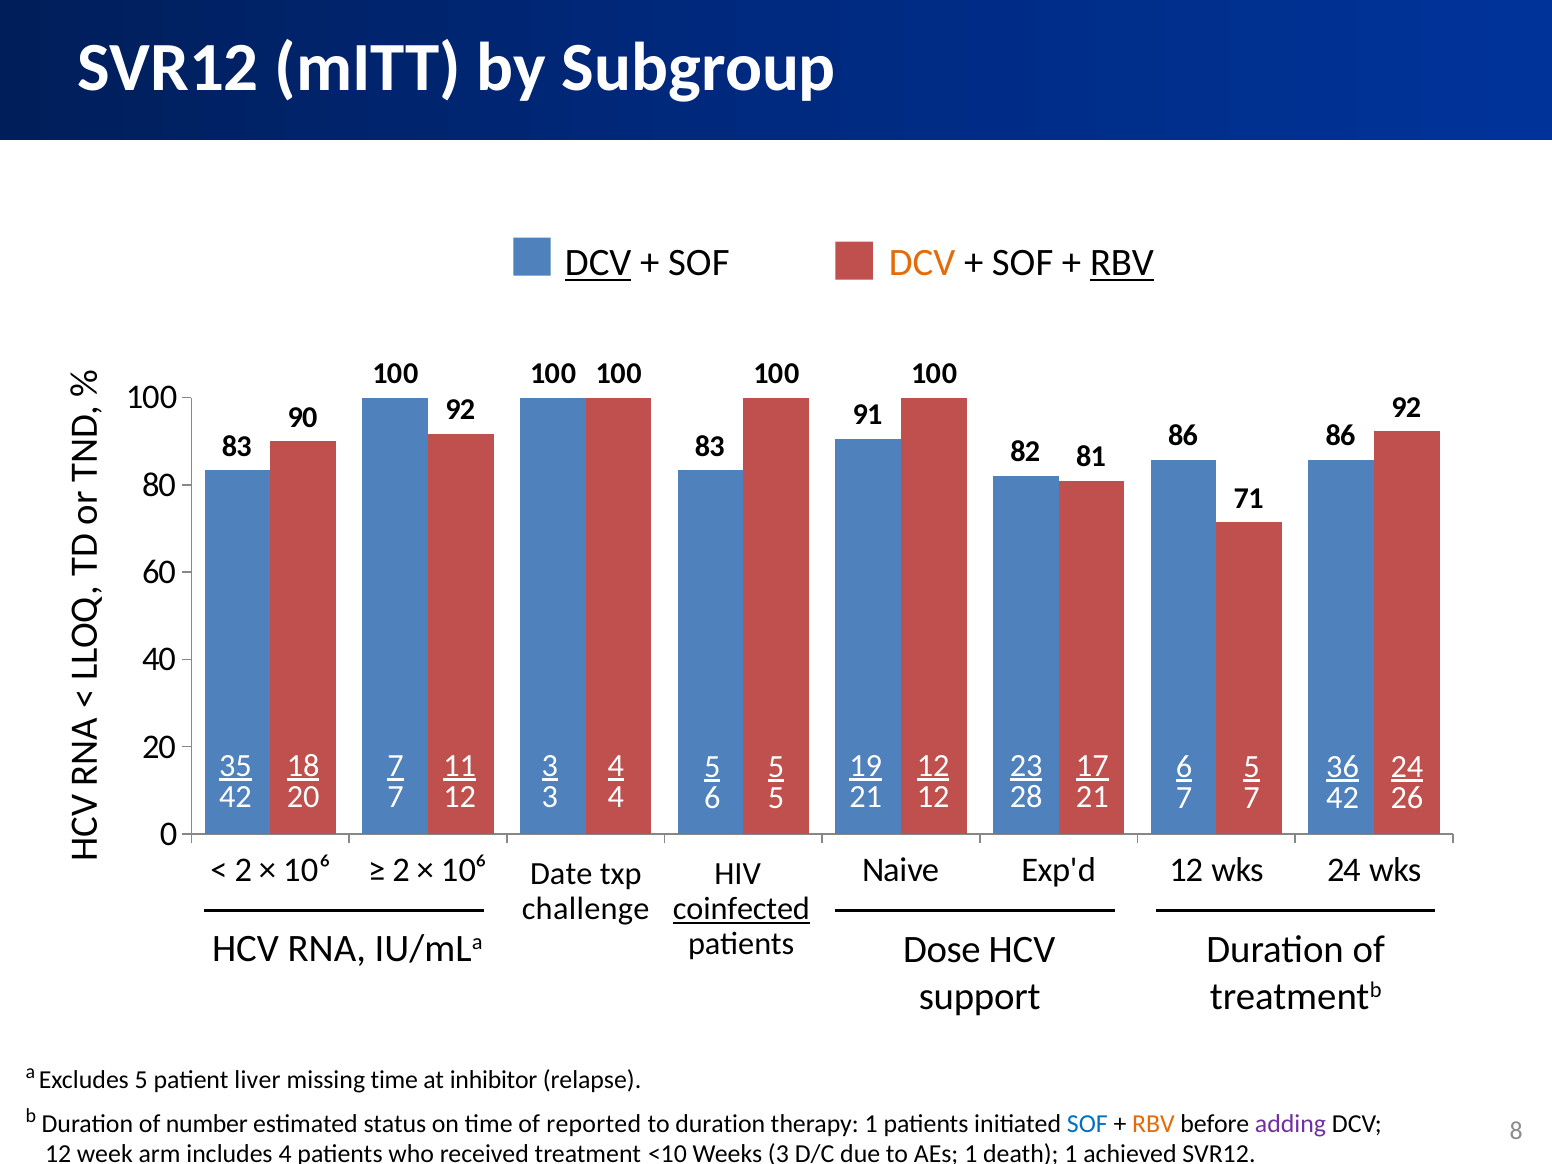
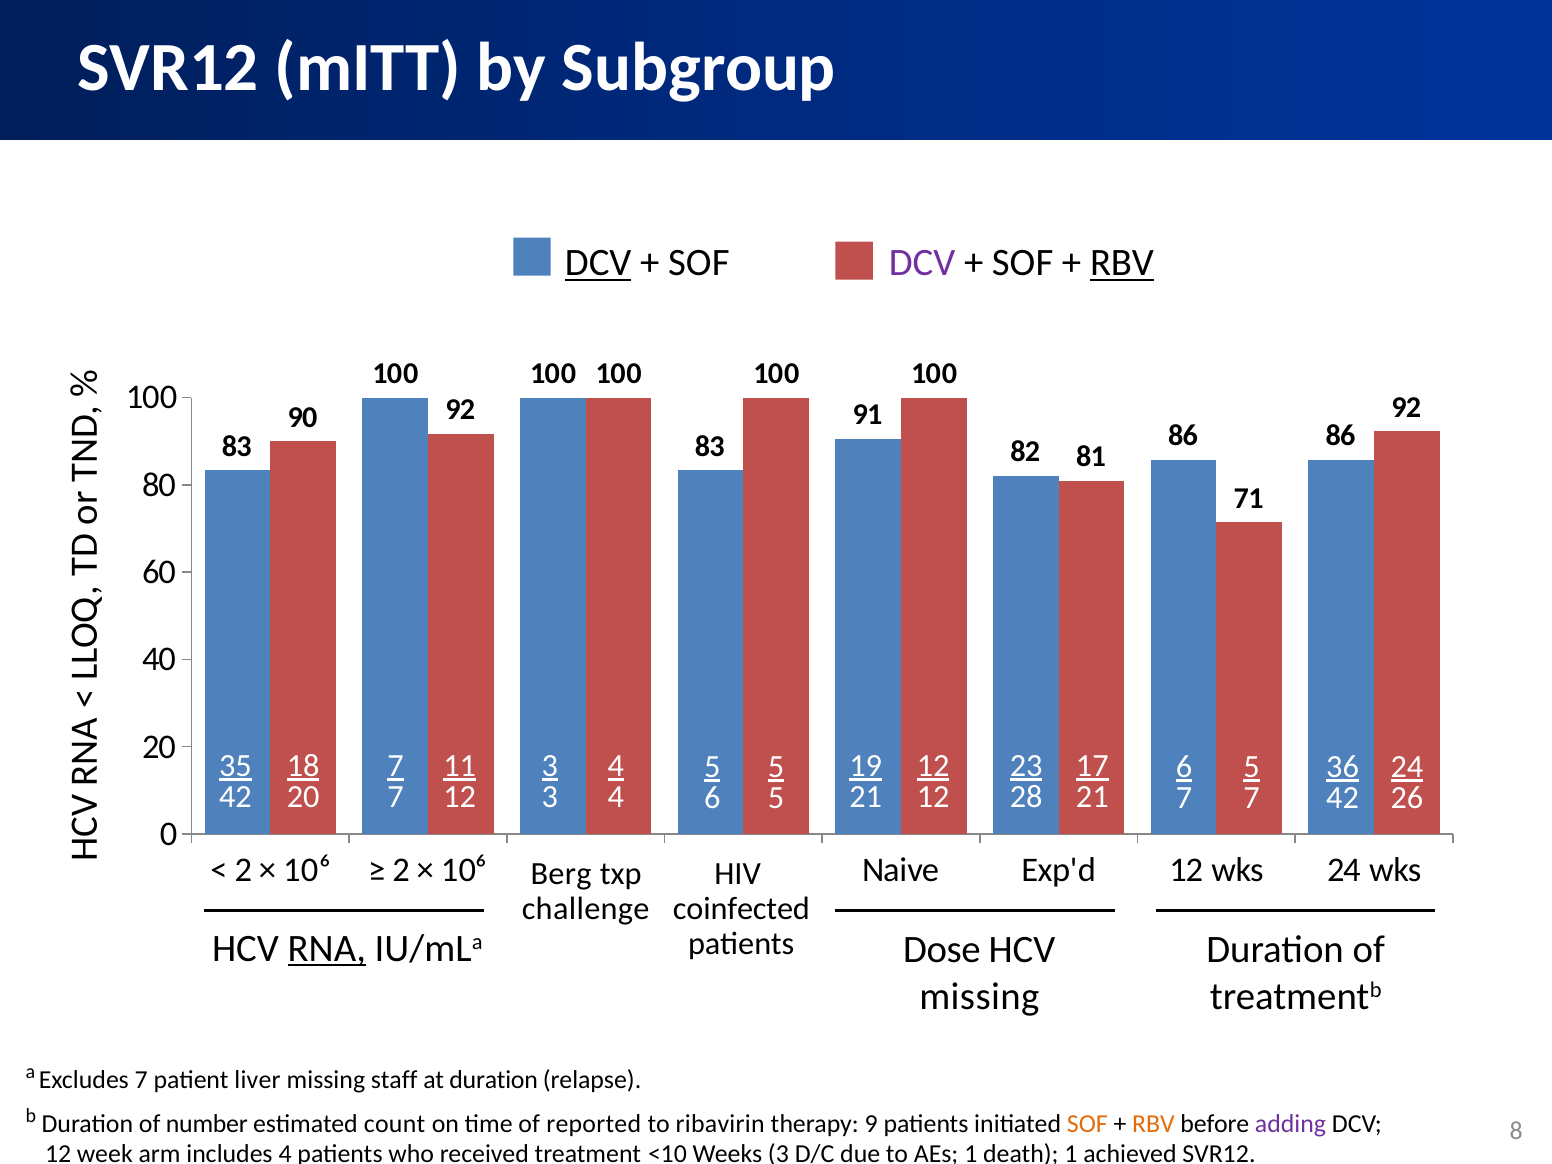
DCV at (922, 263) colour: orange -> purple
Date: Date -> Berg
coinfected underline: present -> none
RNA underline: none -> present
support at (980, 996): support -> missing
Excludes 5: 5 -> 7
missing time: time -> staff
at inhibitor: inhibitor -> duration
status: status -> count
to duration: duration -> ribavirin
therapy 1: 1 -> 9
SOF at (1087, 1124) colour: blue -> orange
